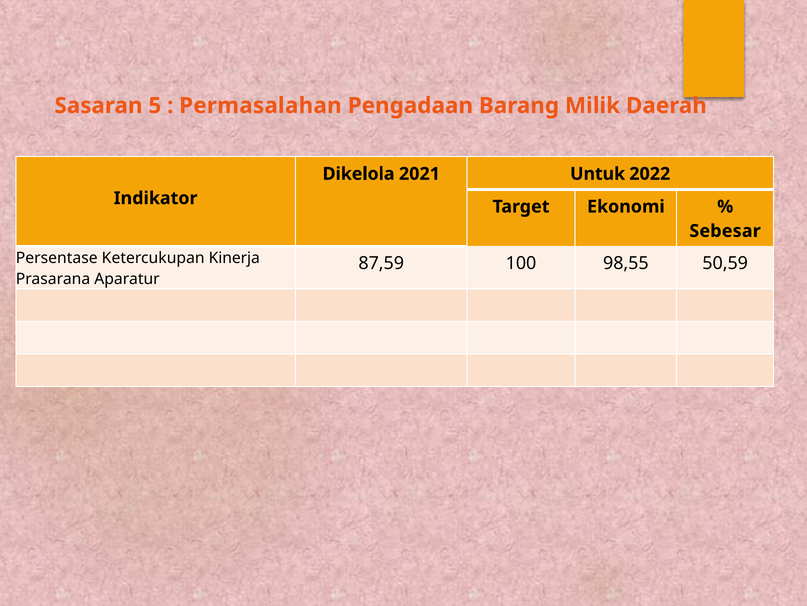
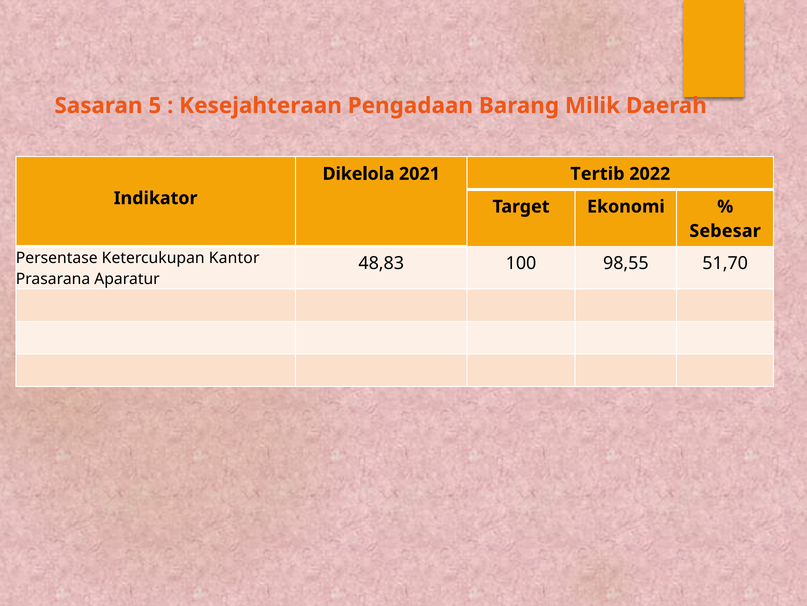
Permasalahan: Permasalahan -> Kesejahteraan
Untuk: Untuk -> Tertib
Kinerja: Kinerja -> Kantor
87,59: 87,59 -> 48,83
50,59: 50,59 -> 51,70
